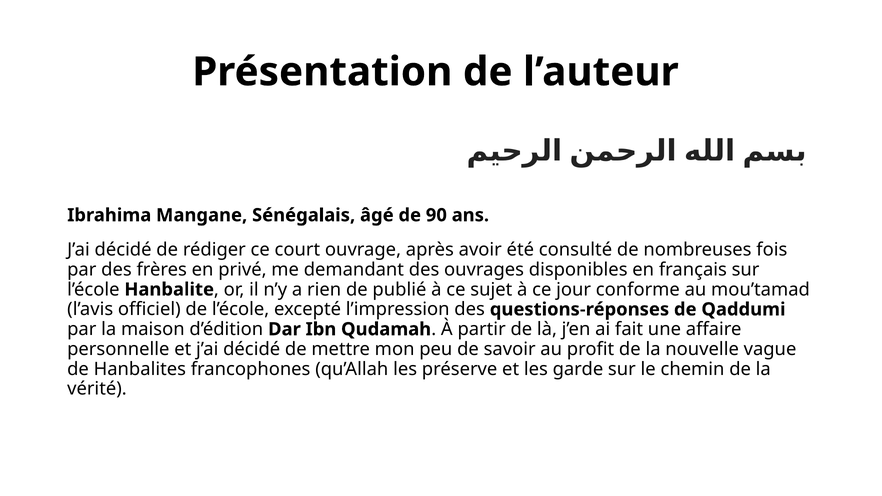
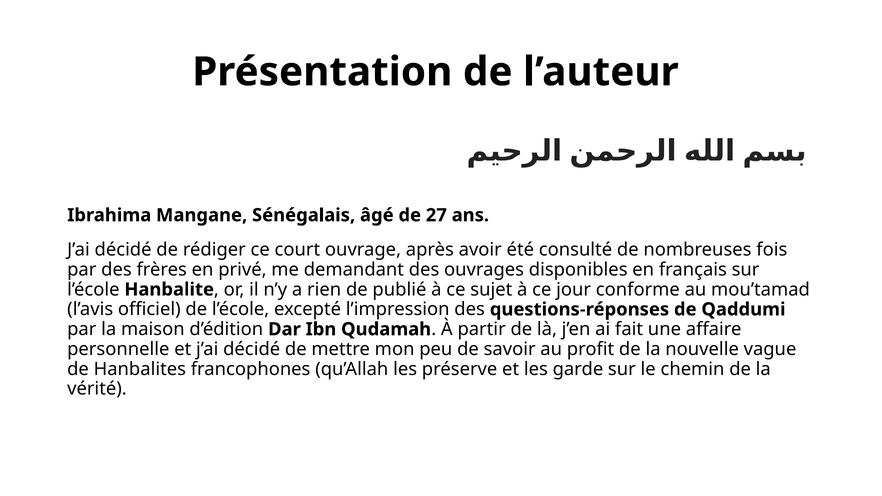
90: 90 -> 27
